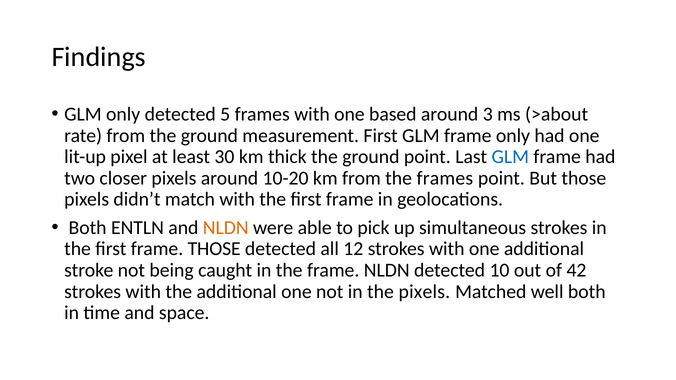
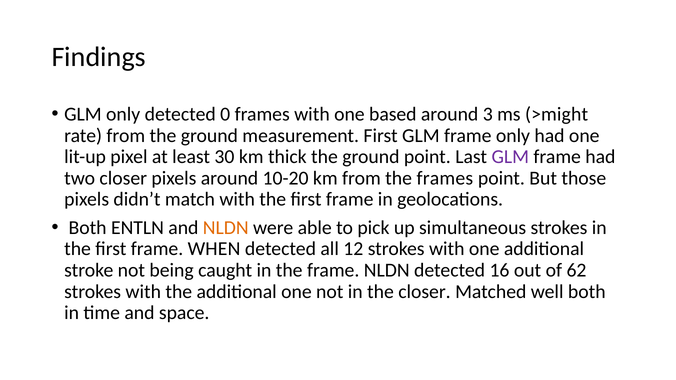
5: 5 -> 0
>about: >about -> >might
GLM at (510, 157) colour: blue -> purple
frame THOSE: THOSE -> WHEN
10: 10 -> 16
42: 42 -> 62
the pixels: pixels -> closer
